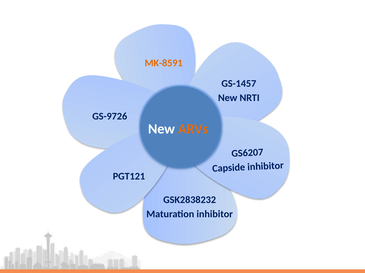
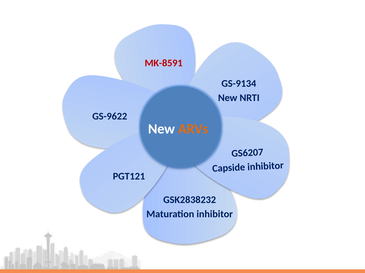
MK-8591 colour: orange -> red
GS-1457: GS-1457 -> GS-9134
GS-9726: GS-9726 -> GS-9622
